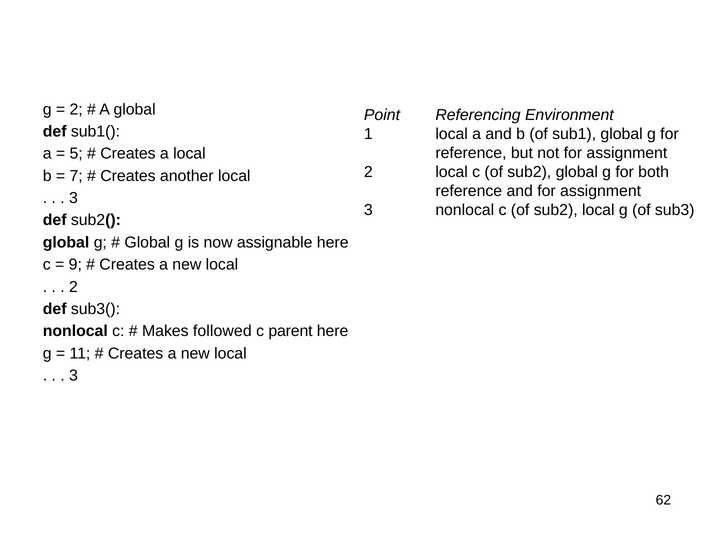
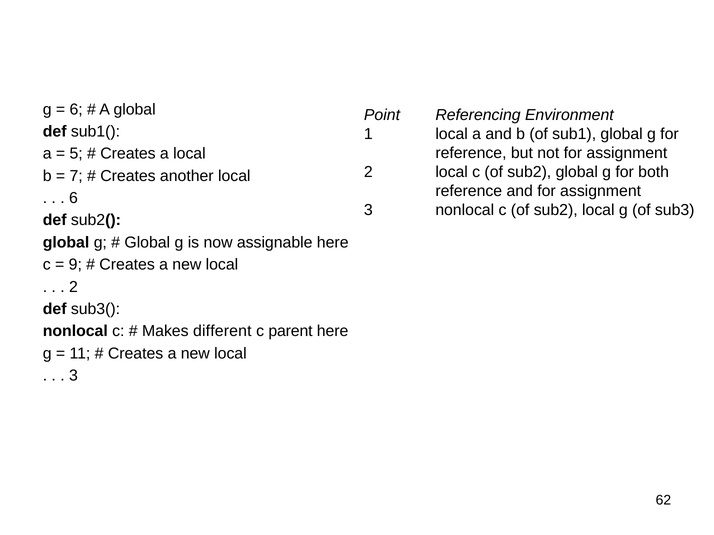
2 at (76, 109): 2 -> 6
3 at (73, 198): 3 -> 6
followed: followed -> different
